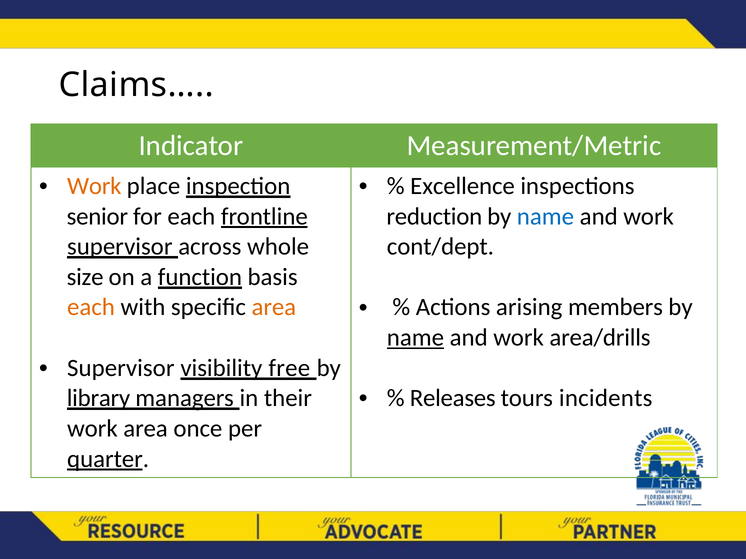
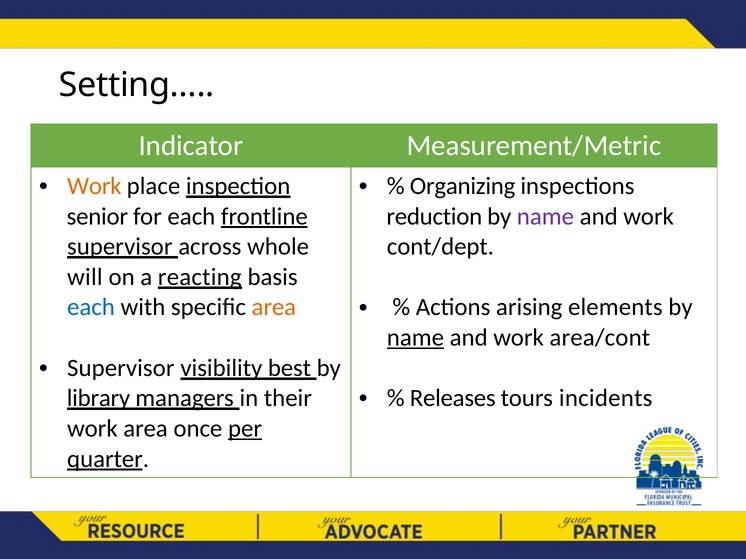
Claims…: Claims… -> Setting…
Excellence: Excellence -> Organizing
name at (545, 217) colour: blue -> purple
size: size -> will
function: function -> reacting
members: members -> elements
each at (91, 308) colour: orange -> blue
area/drills: area/drills -> area/cont
free: free -> best
per underline: none -> present
